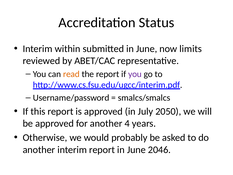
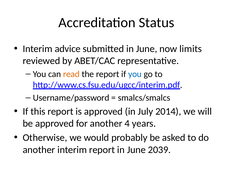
within: within -> advice
you at (135, 74) colour: purple -> blue
2050: 2050 -> 2014
2046: 2046 -> 2039
